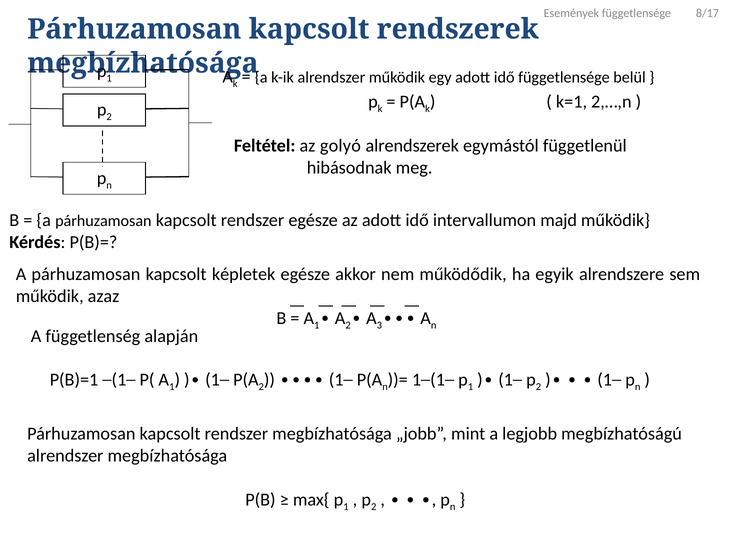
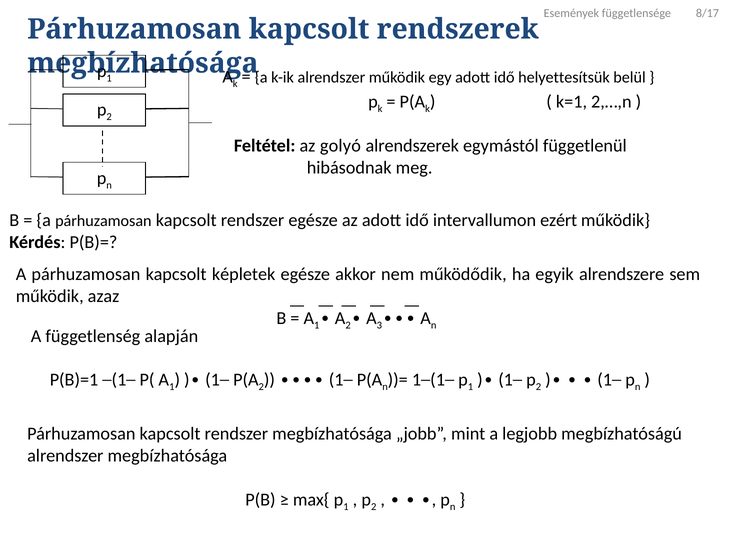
idő függetlensége: függetlensége -> helyettesítsük
majd: majd -> ezért
